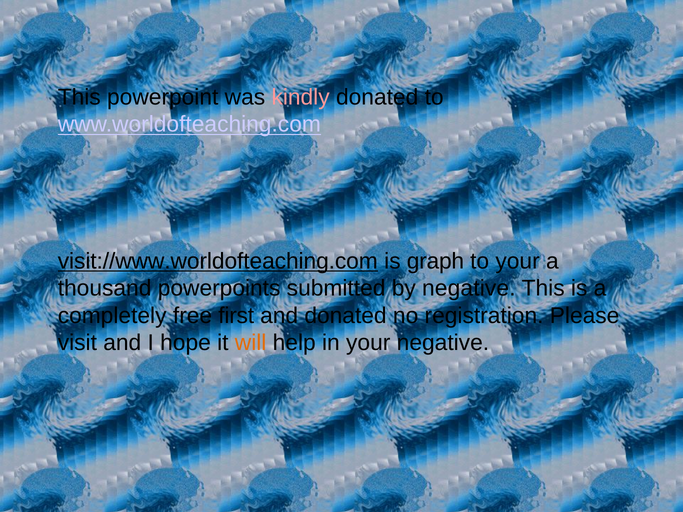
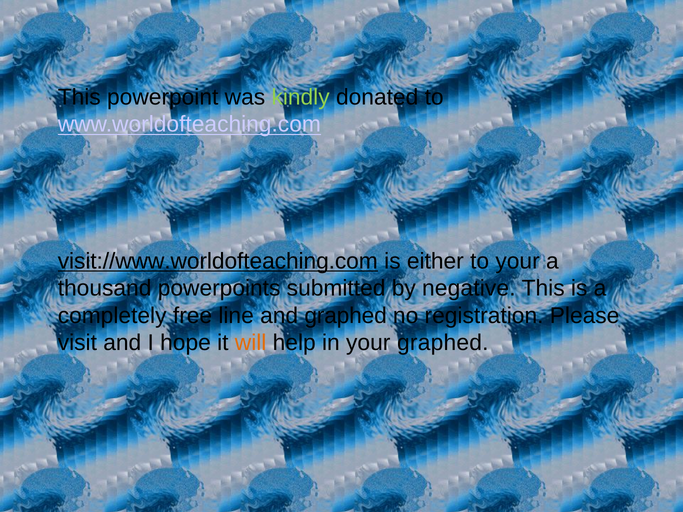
kindly colour: pink -> light green
graph: graph -> either
first: first -> line
and donated: donated -> graphed
your negative: negative -> graphed
